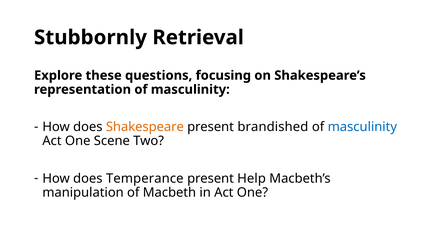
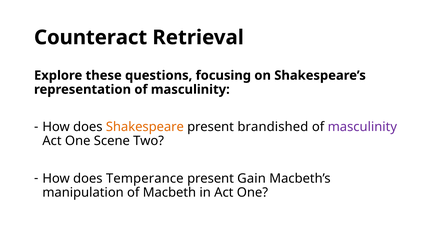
Stubbornly: Stubbornly -> Counteract
masculinity at (362, 127) colour: blue -> purple
Help: Help -> Gain
